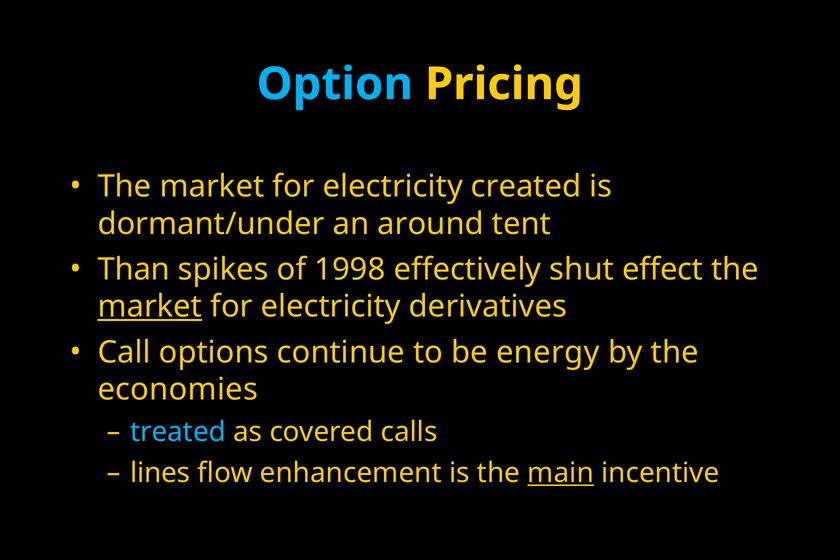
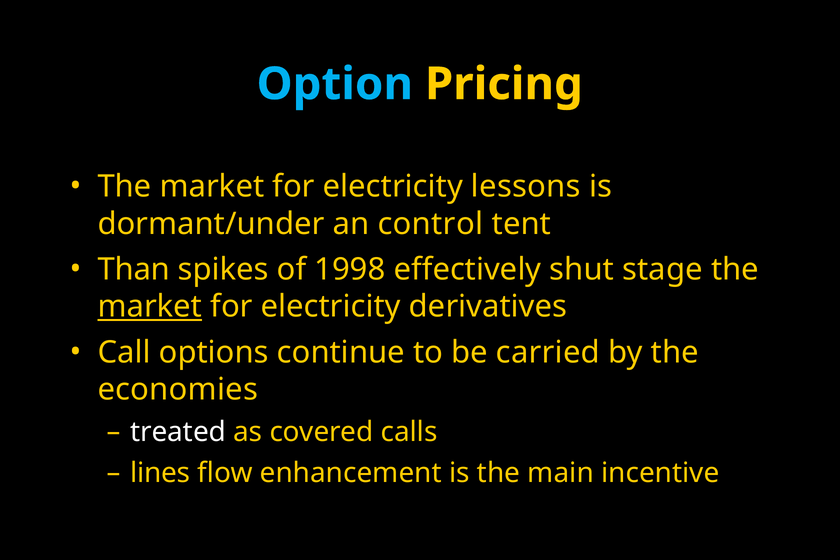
created: created -> lessons
around: around -> control
effect: effect -> stage
energy: energy -> carried
treated colour: light blue -> white
main underline: present -> none
